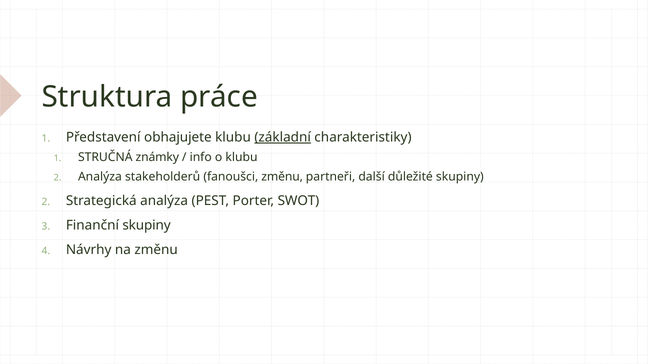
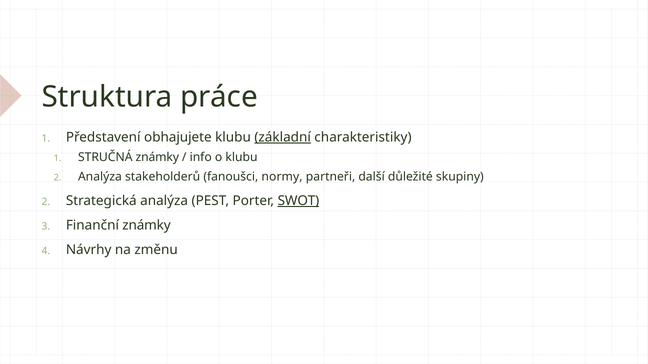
fanoušci změnu: změnu -> normy
SWOT underline: none -> present
Finanční skupiny: skupiny -> známky
